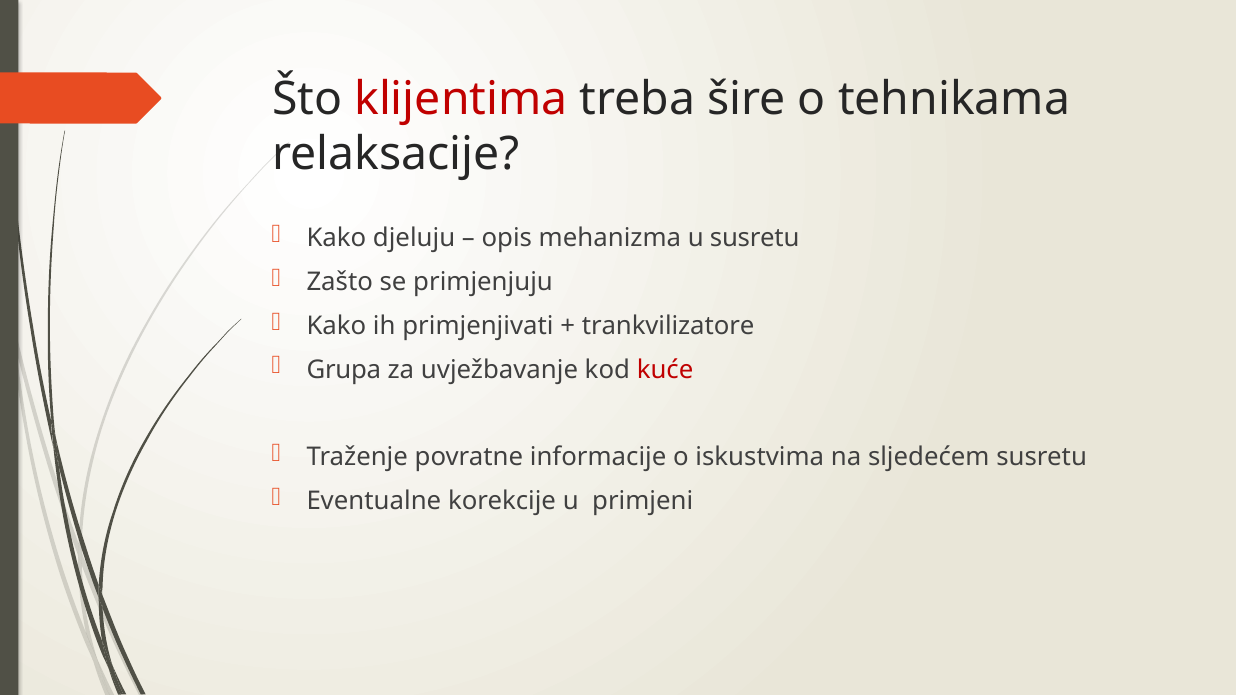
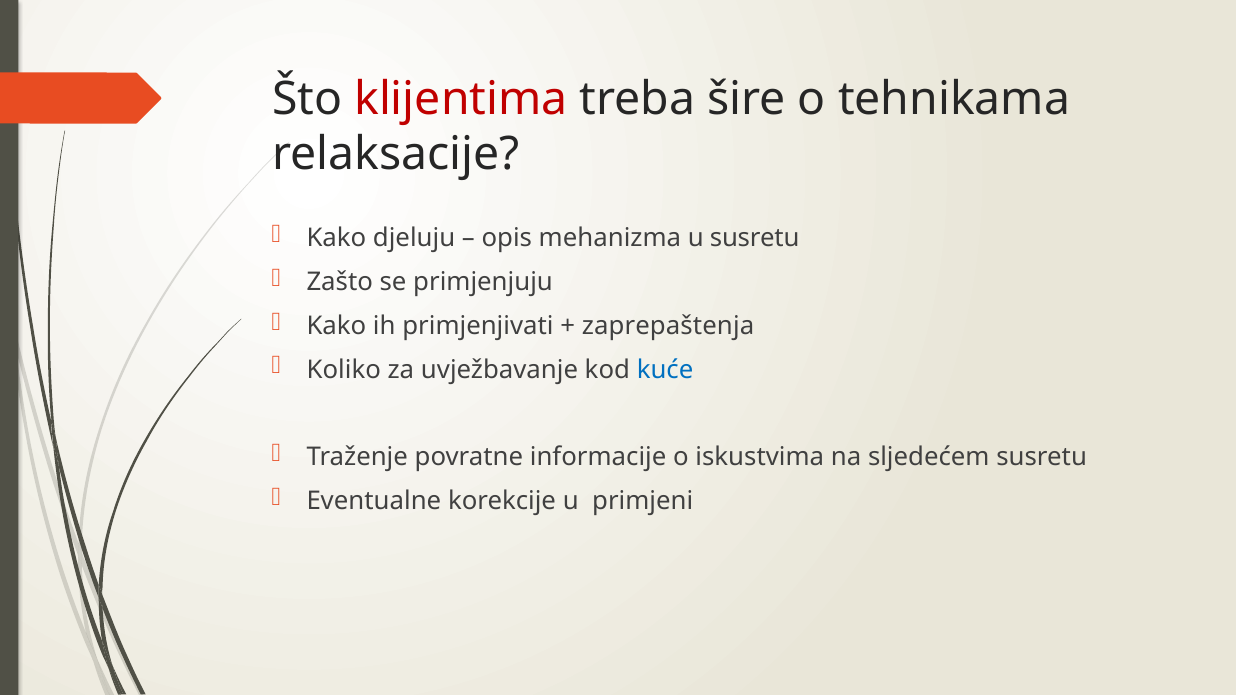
trankvilizatore: trankvilizatore -> zaprepaštenja
Grupa: Grupa -> Koliko
kuće colour: red -> blue
